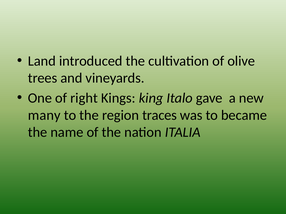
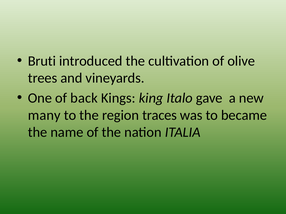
Land: Land -> Bruti
right: right -> back
